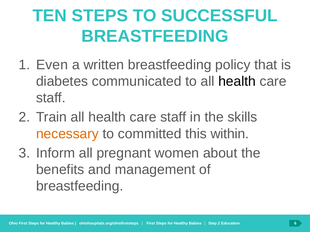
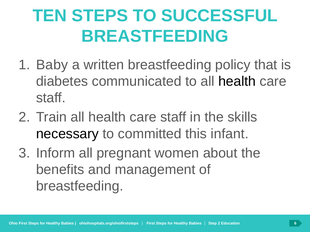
Even: Even -> Baby
necessary colour: orange -> black
within: within -> infant
